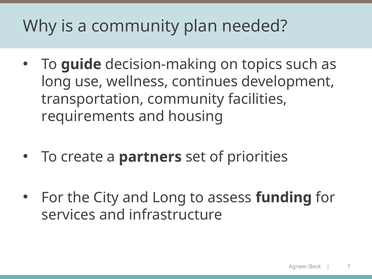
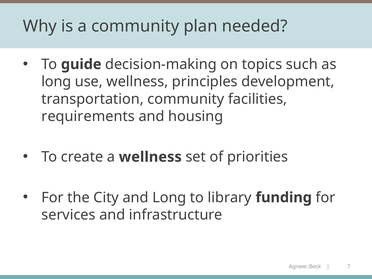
continues: continues -> principles
a partners: partners -> wellness
assess: assess -> library
